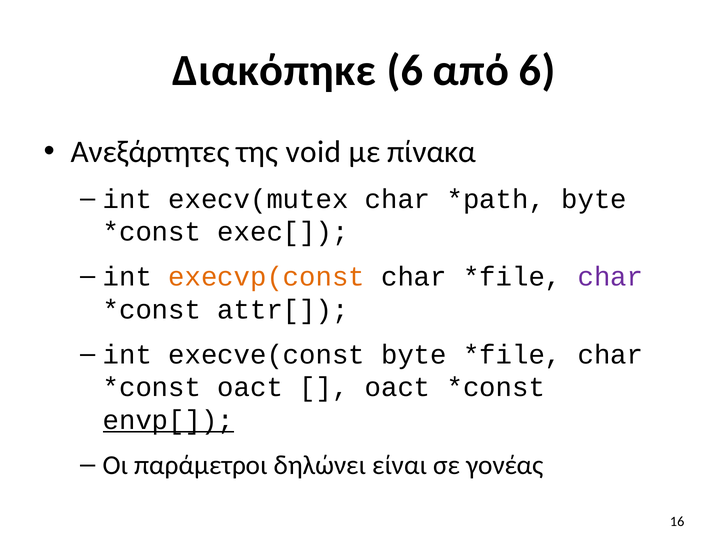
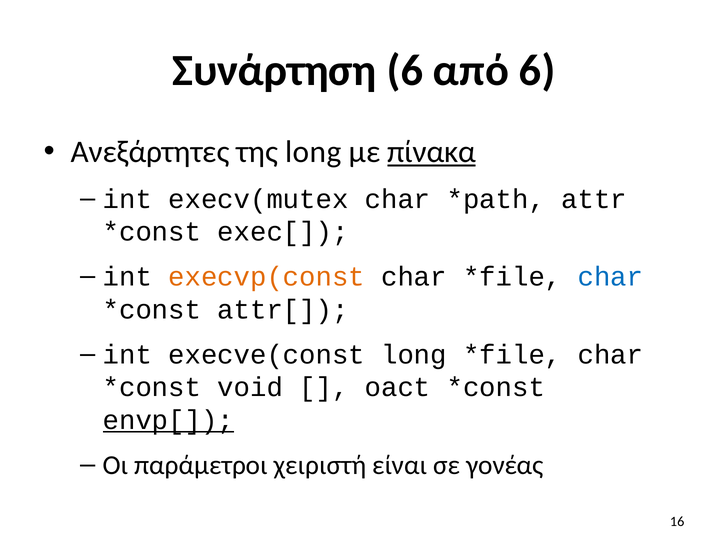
Διακόπηκε: Διακόπηκε -> Συνάρτηση
της void: void -> long
πίνακα underline: none -> present
byte at (594, 199): byte -> attr
char at (610, 277) colour: purple -> blue
execve(const byte: byte -> long
oact at (250, 387): oact -> void
δηλώνει: δηλώνει -> χειριστή
